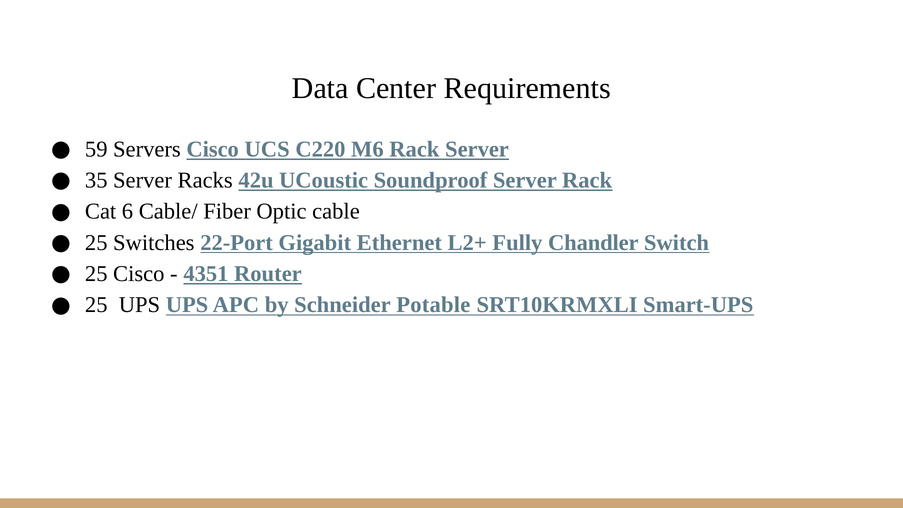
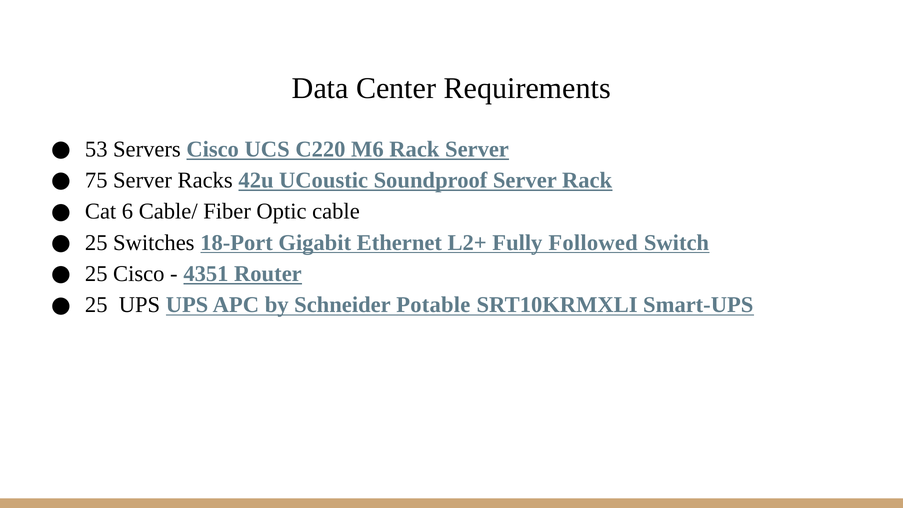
59: 59 -> 53
35: 35 -> 75
22-Port: 22-Port -> 18-Port
Chandler: Chandler -> Followed
